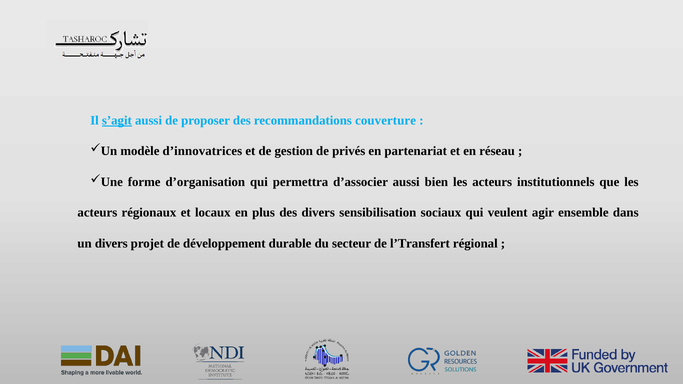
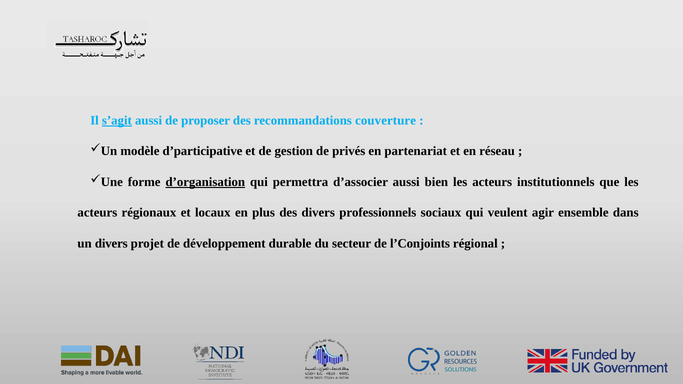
d’innovatrices: d’innovatrices -> d’participative
d’organisation underline: none -> present
sensibilisation: sensibilisation -> professionnels
l’Transfert: l’Transfert -> l’Conjoints
